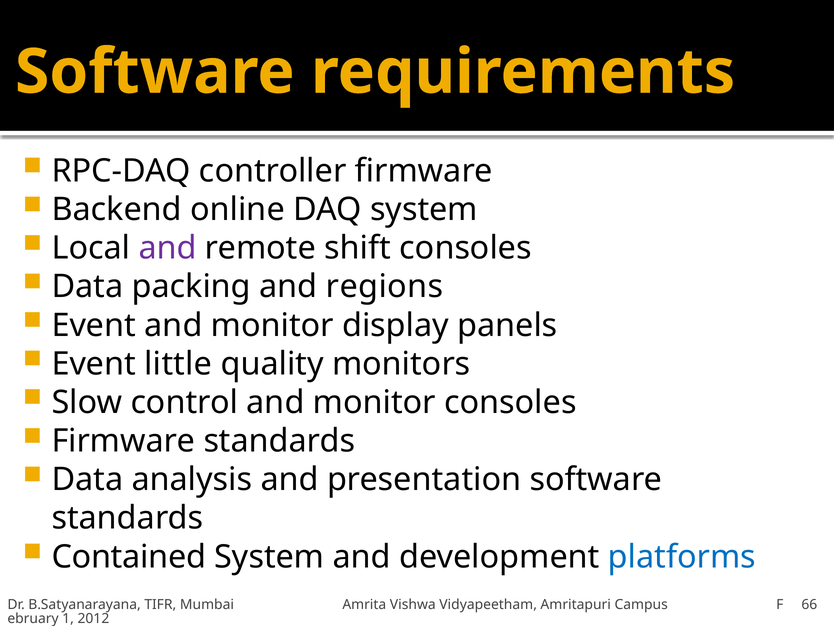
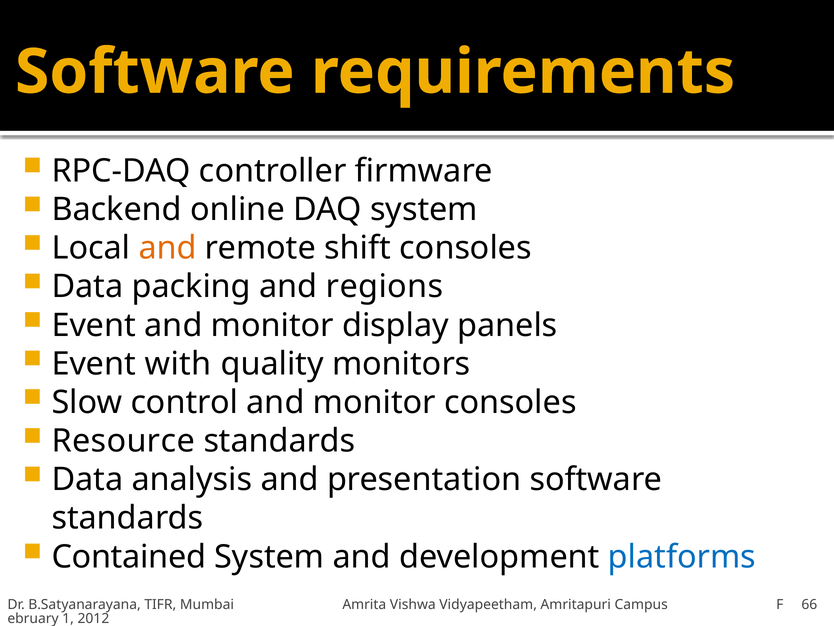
and at (168, 248) colour: purple -> orange
little: little -> with
Firmware at (123, 441): Firmware -> Resource
